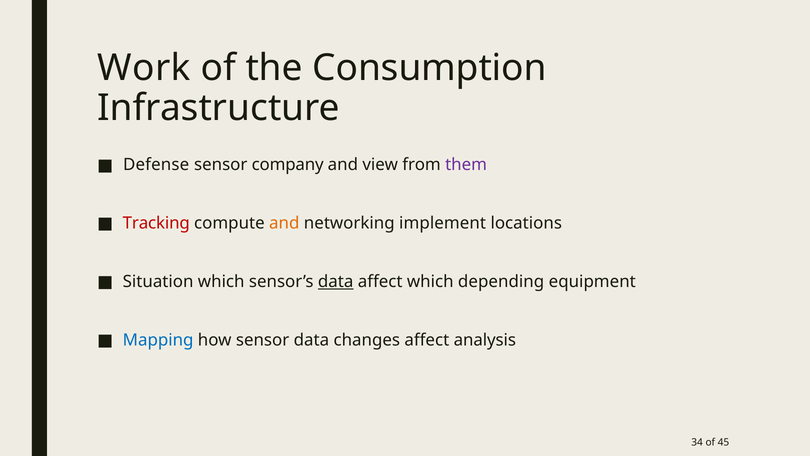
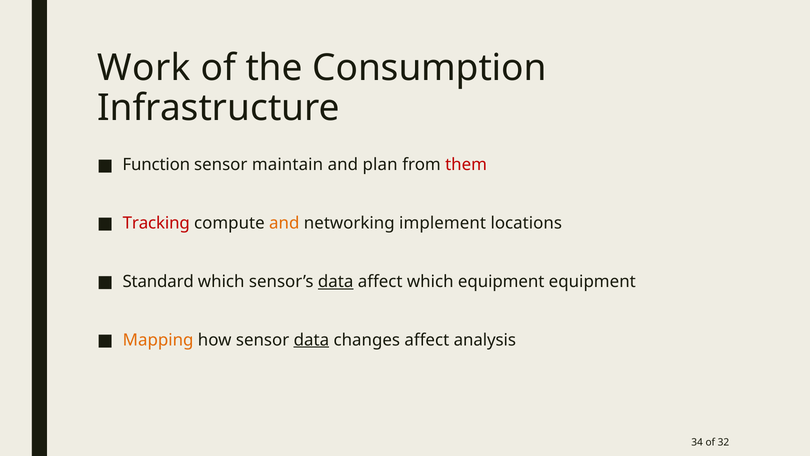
Defense: Defense -> Function
company: company -> maintain
view: view -> plan
them colour: purple -> red
Situation: Situation -> Standard
which depending: depending -> equipment
Mapping colour: blue -> orange
data at (311, 340) underline: none -> present
45: 45 -> 32
